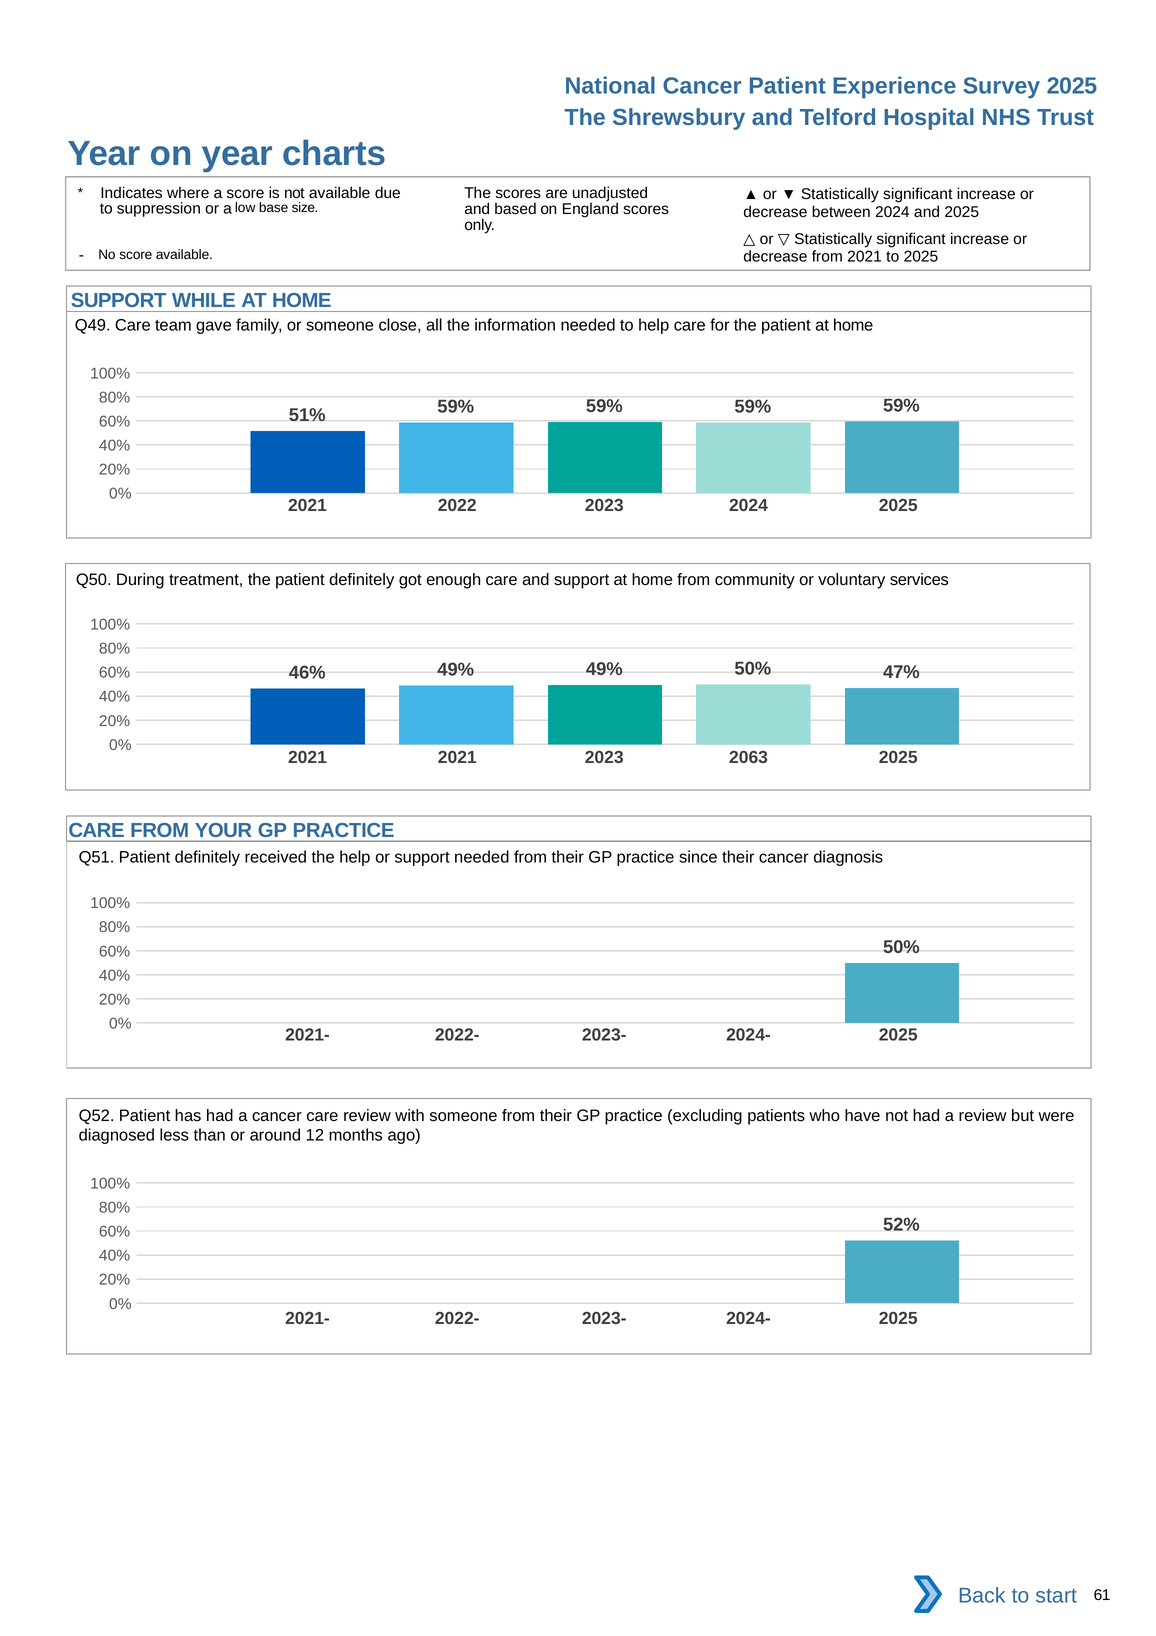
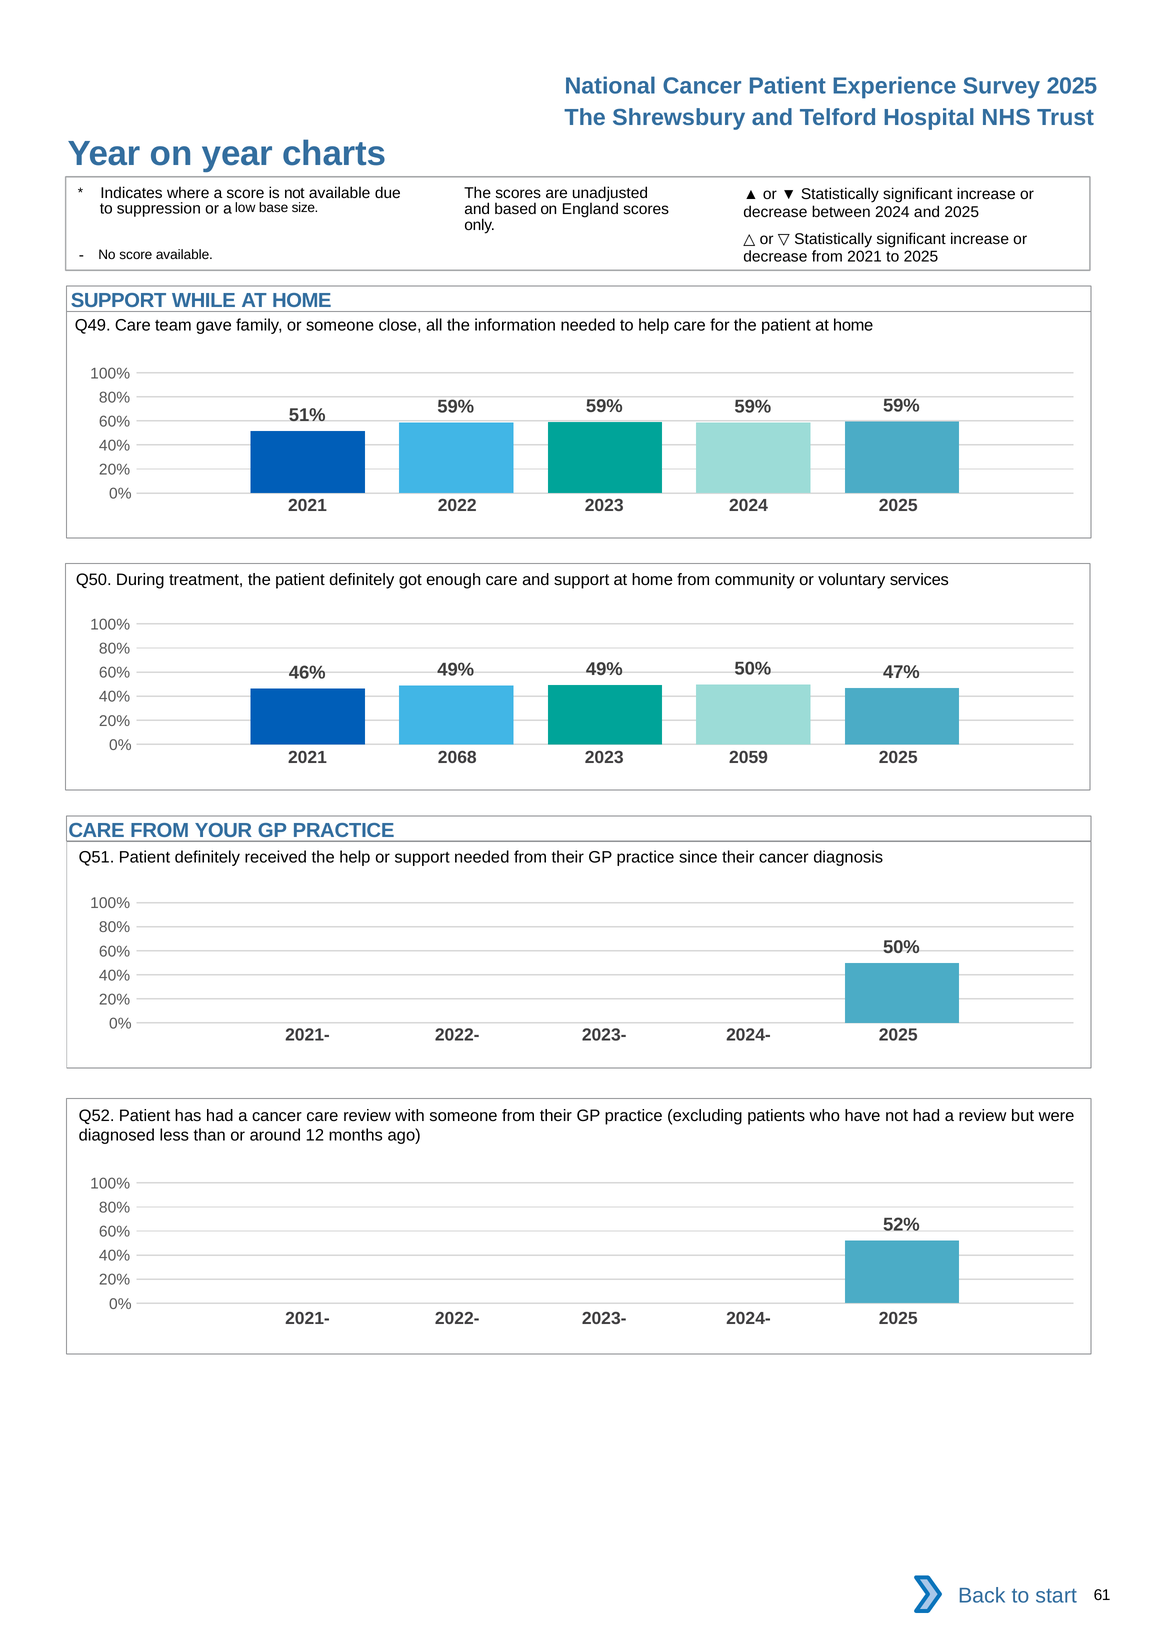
2021 2021: 2021 -> 2068
2063: 2063 -> 2059
